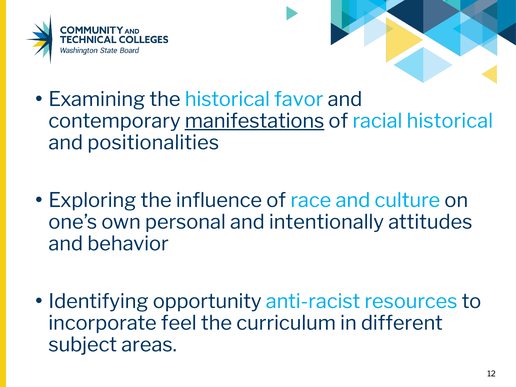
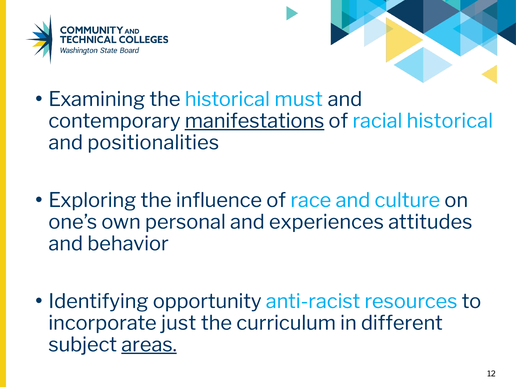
favor: favor -> must
intentionally: intentionally -> experiences
feel: feel -> just
areas underline: none -> present
